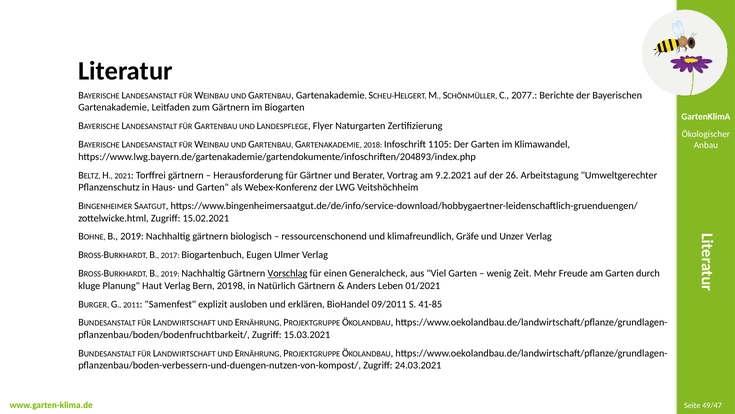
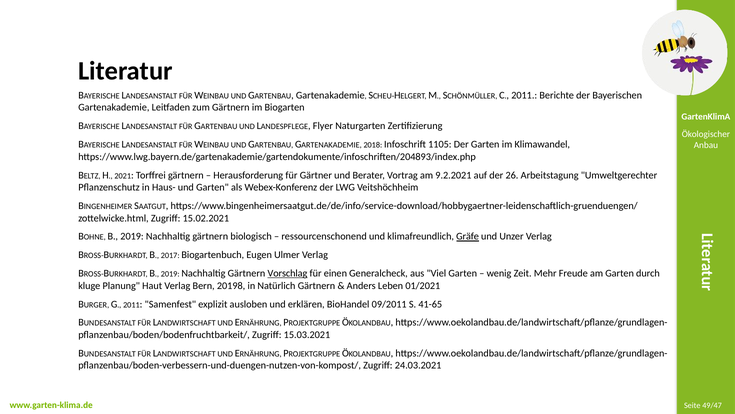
C 2077: 2077 -> 2011
Gräfe underline: none -> present
41-85: 41-85 -> 41-65
